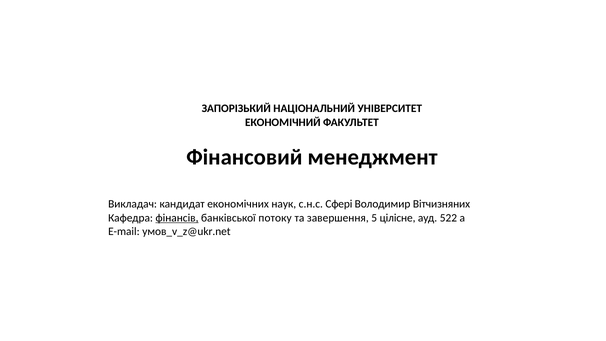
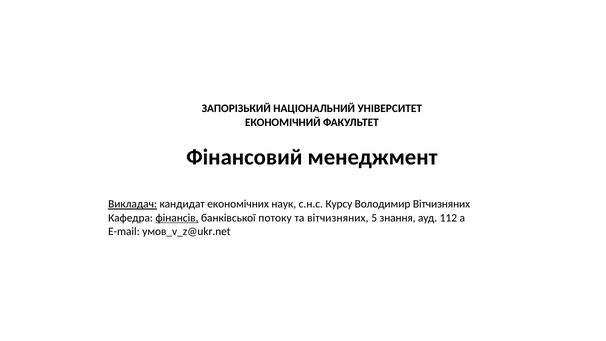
Викладач underline: none -> present
Сфері: Сфері -> Курсу
та завершення: завершення -> вітчизняних
цілісне: цілісне -> знання
522: 522 -> 112
